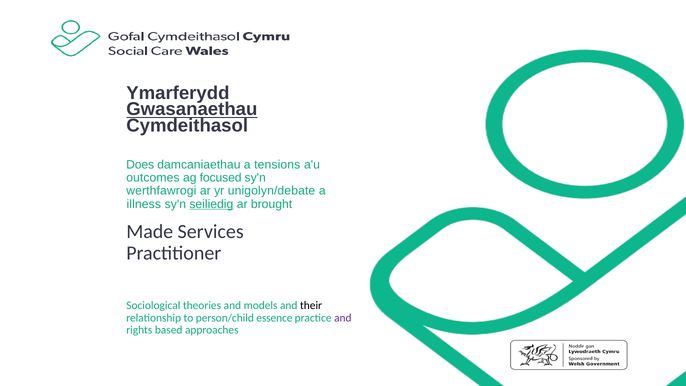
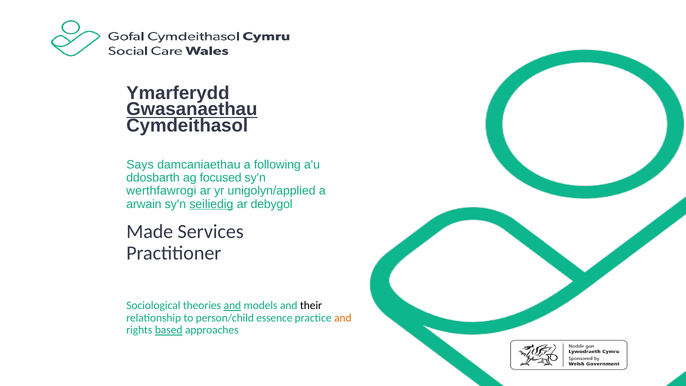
Does: Does -> Says
tensions: tensions -> following
outcomes: outcomes -> ddosbarth
unigolyn/debate: unigolyn/debate -> unigolyn/applied
illness: illness -> arwain
brought: brought -> debygol
and at (232, 305) underline: none -> present
and at (343, 318) colour: purple -> orange
based underline: none -> present
